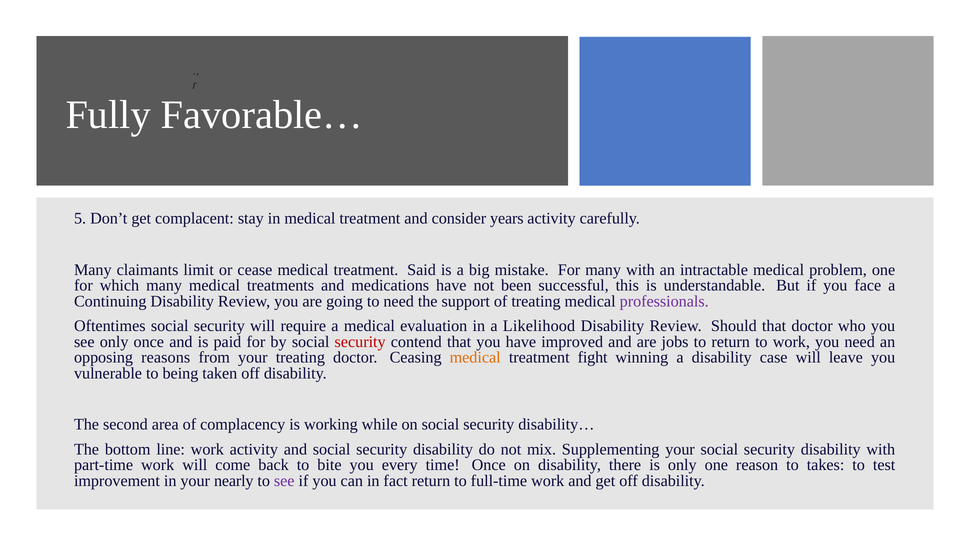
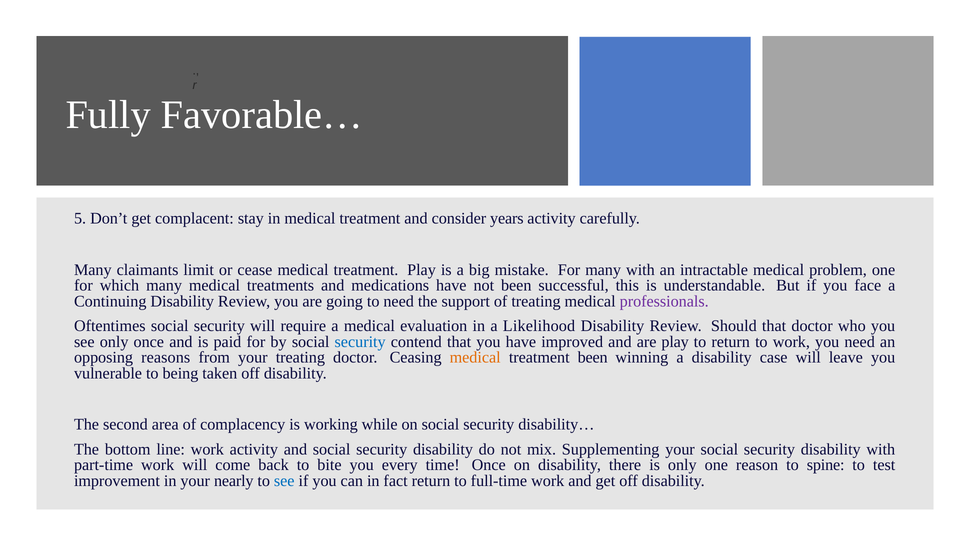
treatment Said: Said -> Play
security at (360, 342) colour: red -> blue
are jobs: jobs -> play
treatment fight: fight -> been
takes: takes -> spine
see at (284, 481) colour: purple -> blue
